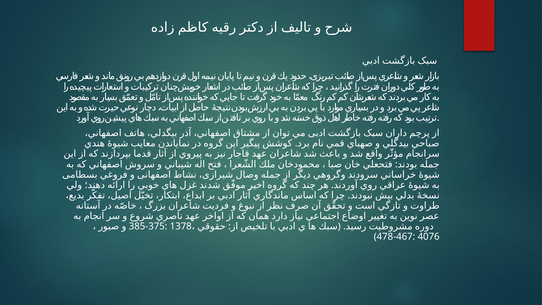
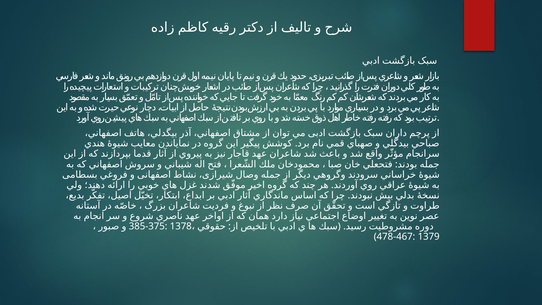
4076: 4076 -> 1379
